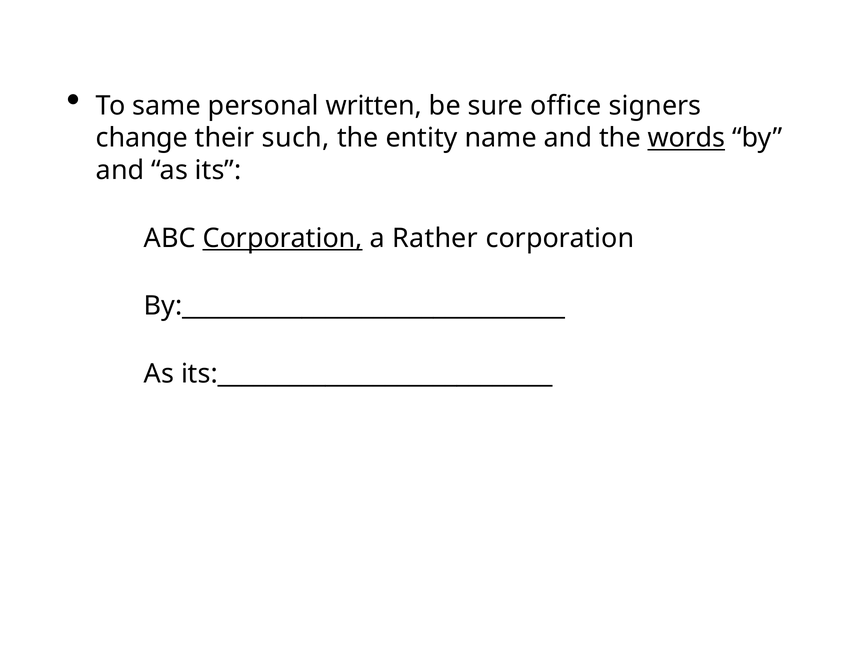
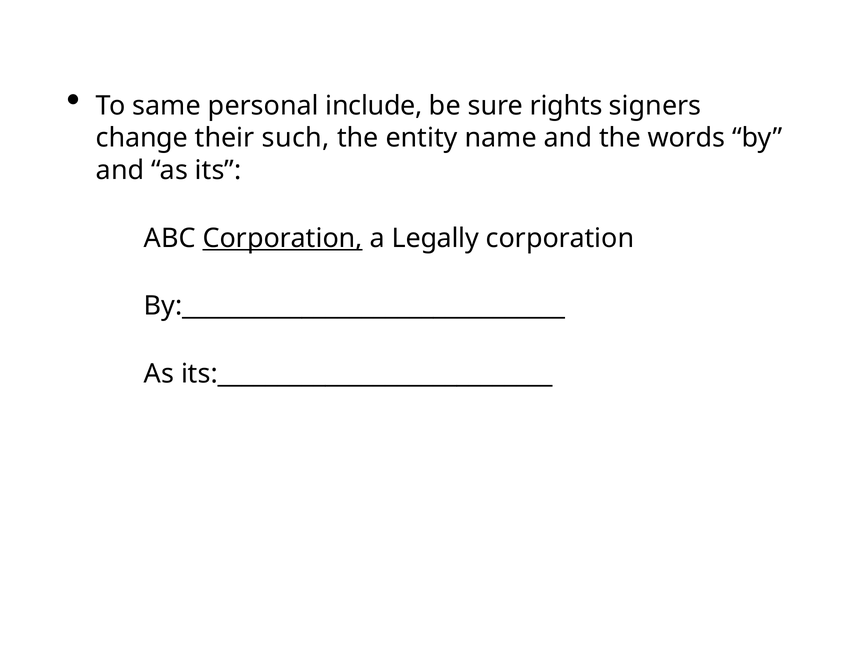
written: written -> include
office: office -> rights
words underline: present -> none
Rather: Rather -> Legally
